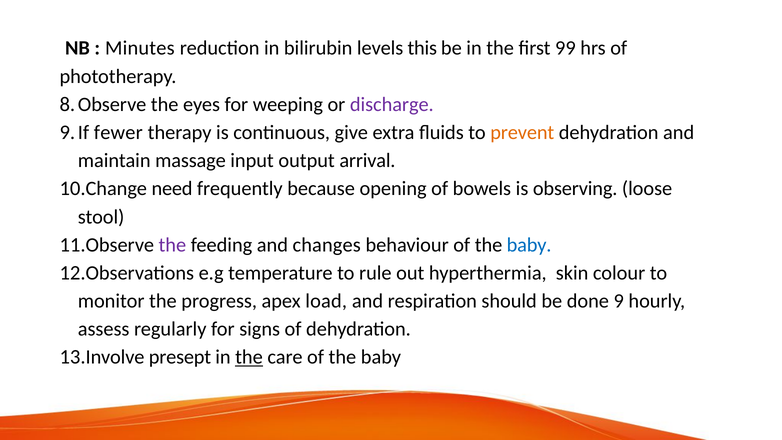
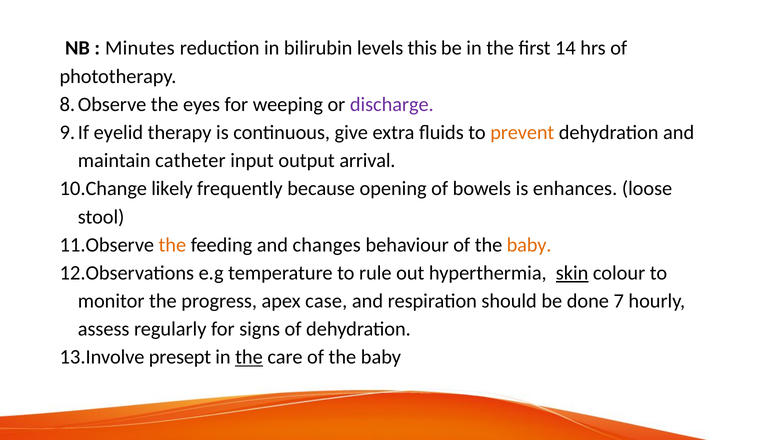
99: 99 -> 14
fewer: fewer -> eyelid
massage: massage -> catheter
need: need -> likely
observing: observing -> enhances
the at (172, 245) colour: purple -> orange
baby at (529, 245) colour: blue -> orange
skin underline: none -> present
load: load -> case
9: 9 -> 7
